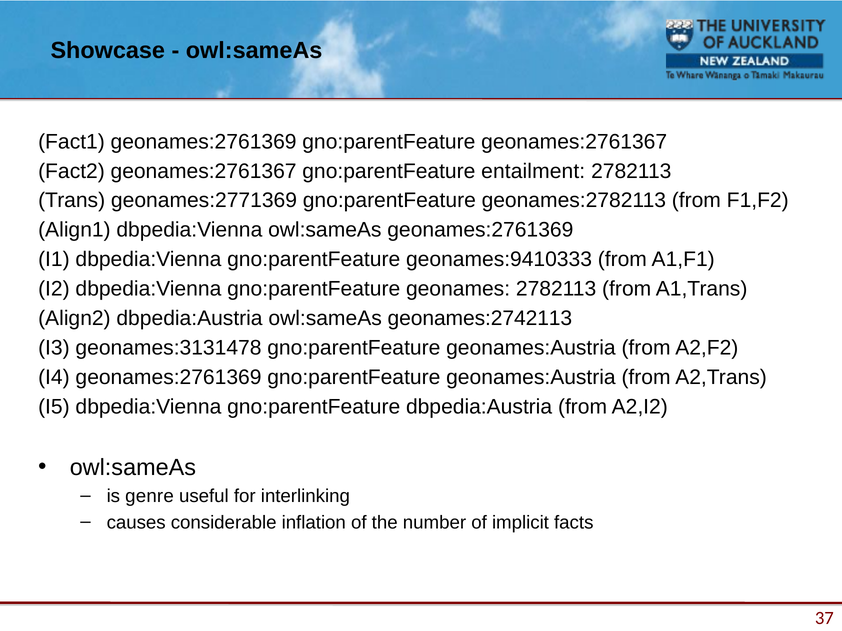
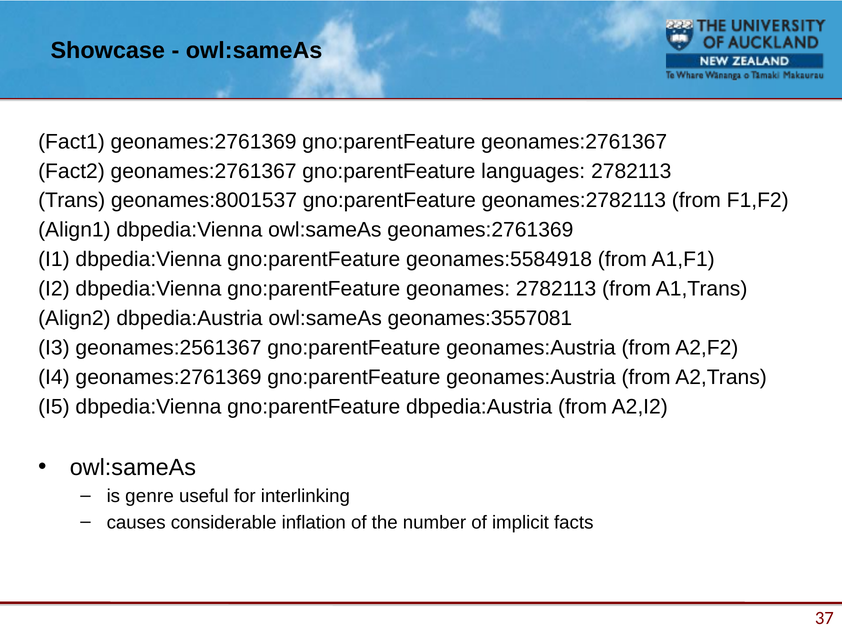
entailment: entailment -> languages
geonames:2771369: geonames:2771369 -> geonames:8001537
geonames:9410333: geonames:9410333 -> geonames:5584918
geonames:2742113: geonames:2742113 -> geonames:3557081
geonames:3131478: geonames:3131478 -> geonames:2561367
